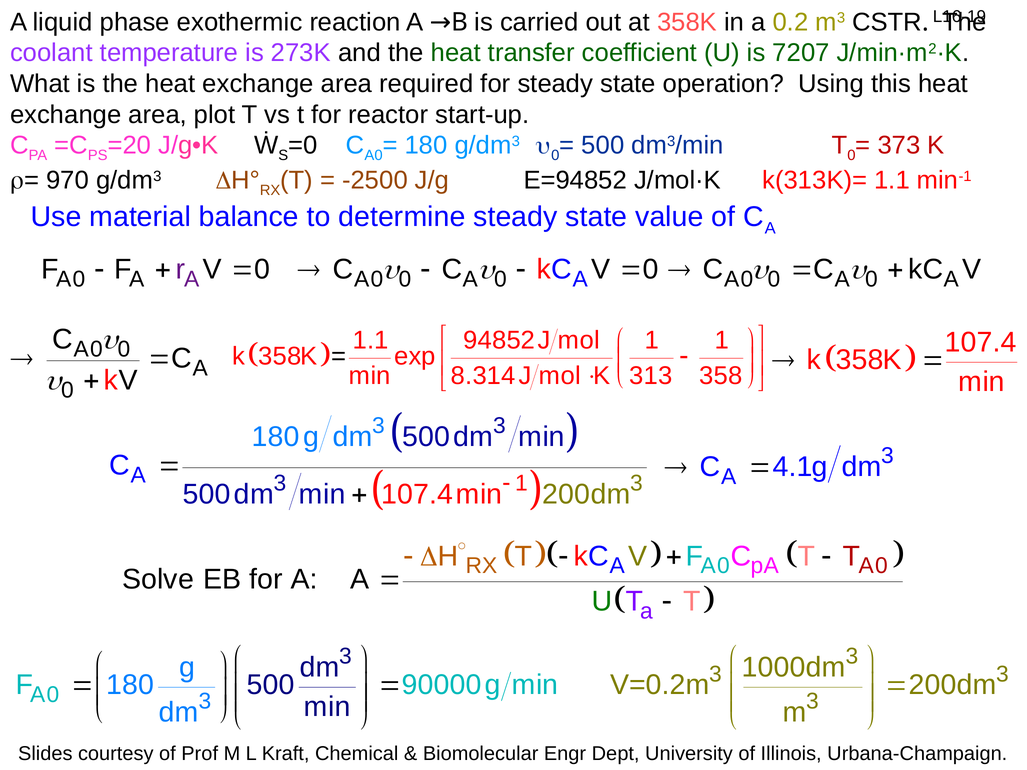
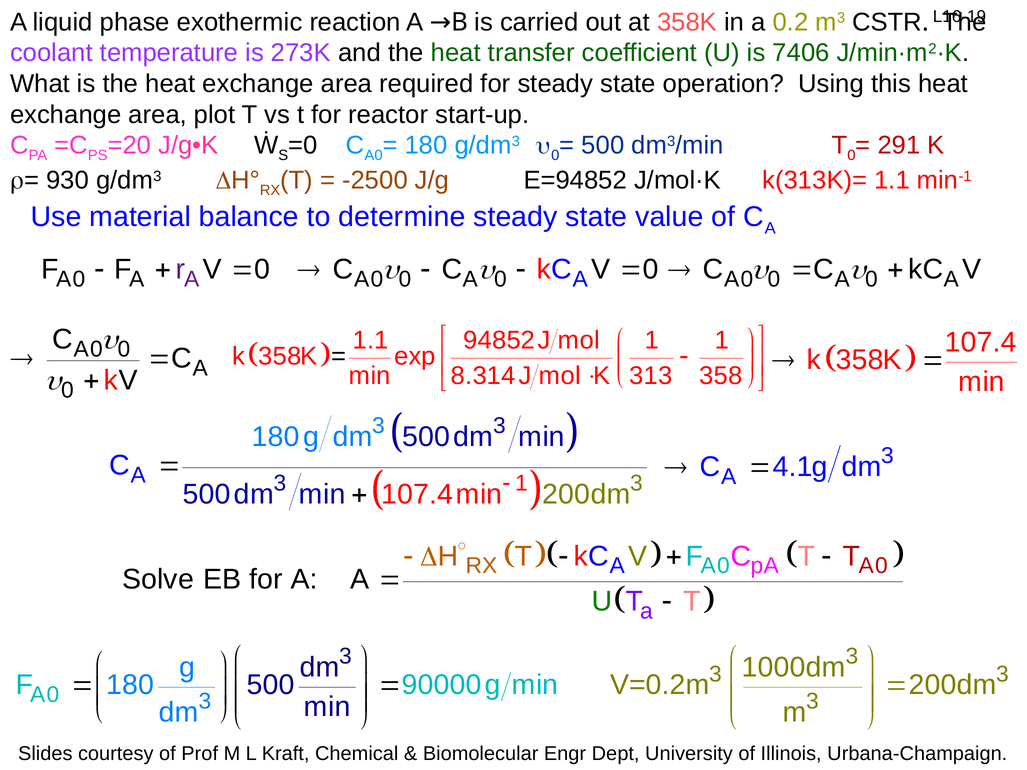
7207: 7207 -> 7406
373: 373 -> 291
970: 970 -> 930
